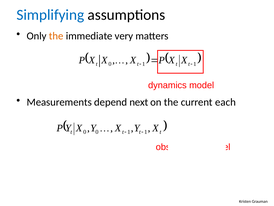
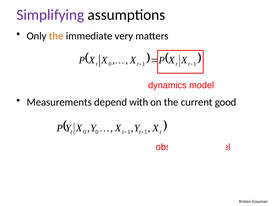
Simplifying colour: blue -> purple
next: next -> with
each: each -> good
